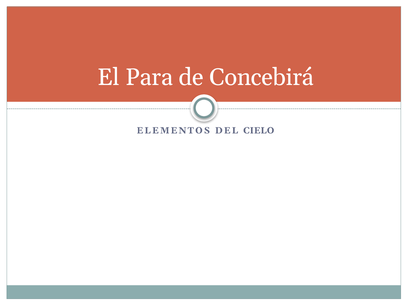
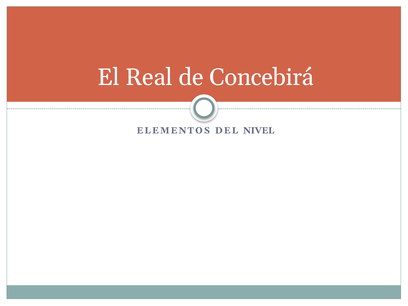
Para: Para -> Real
CIELO: CIELO -> NIVEL
